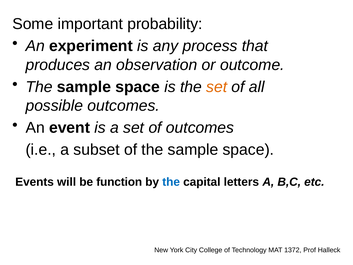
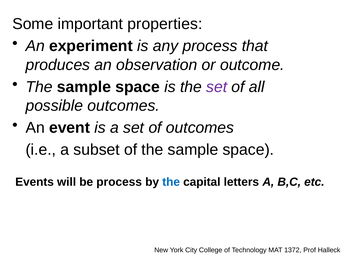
probability: probability -> properties
set at (217, 87) colour: orange -> purple
be function: function -> process
